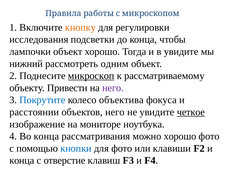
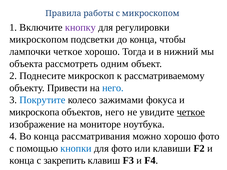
кнопку colour: orange -> purple
исследования: исследования -> микроскопом
лампочки объект: объект -> четкое
в увидите: увидите -> нижний
нижний: нижний -> объекта
микроскоп underline: present -> none
него at (113, 88) colour: purple -> blue
объектива: объектива -> зажимами
расстоянии: расстоянии -> микроскопа
отверстие: отверстие -> закрепить
